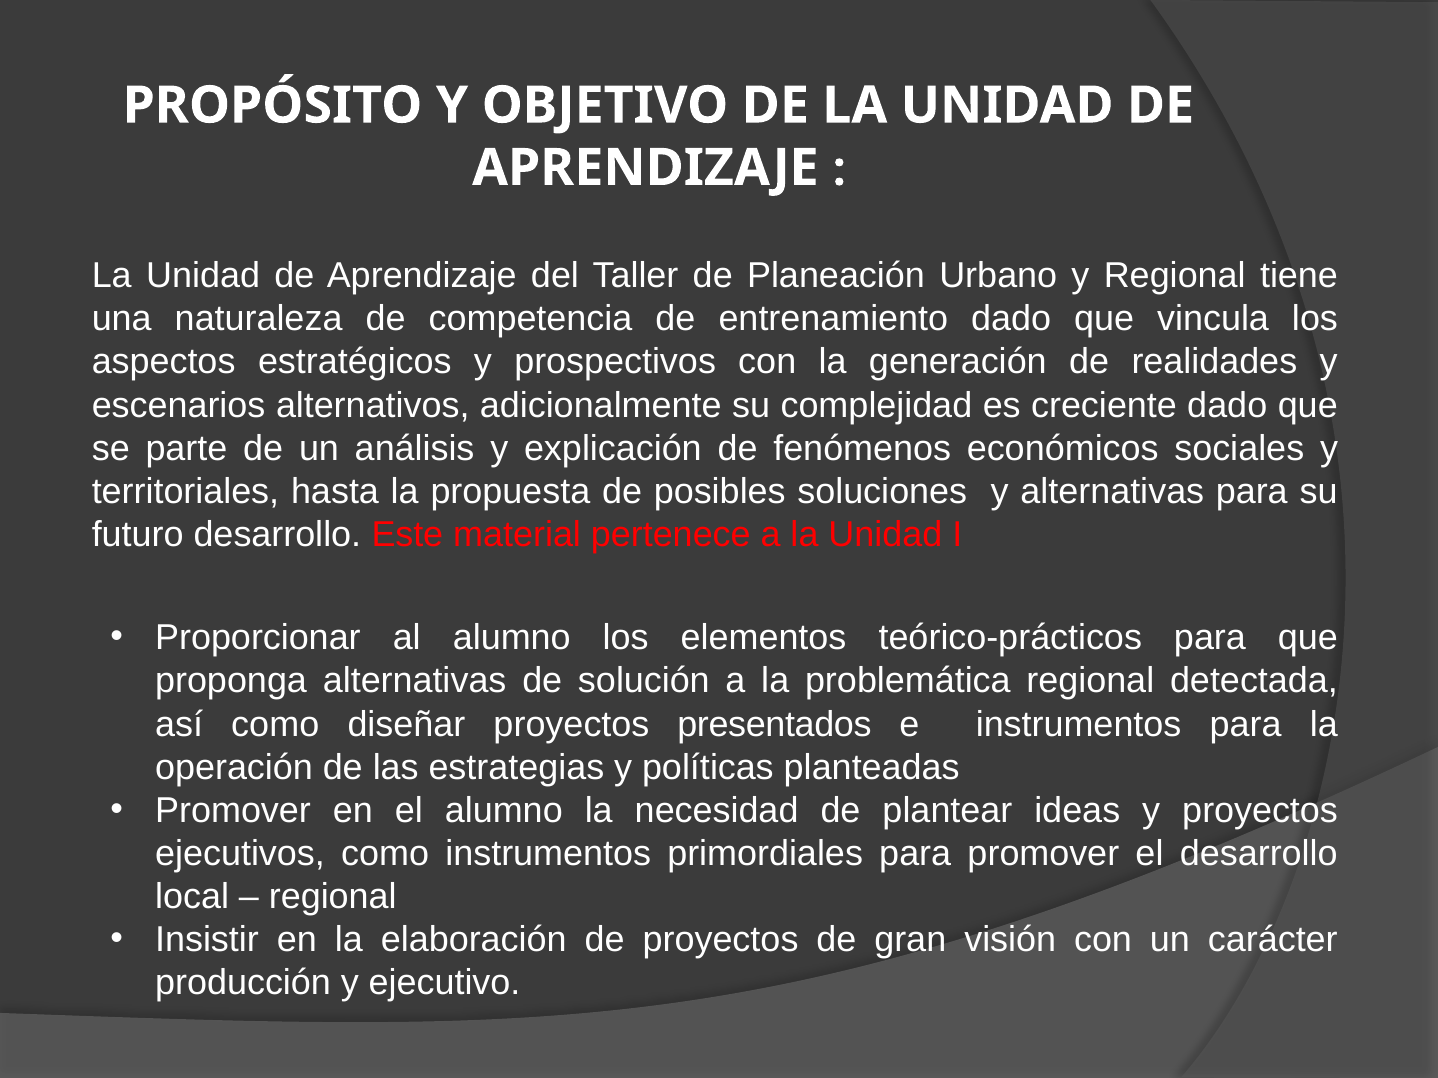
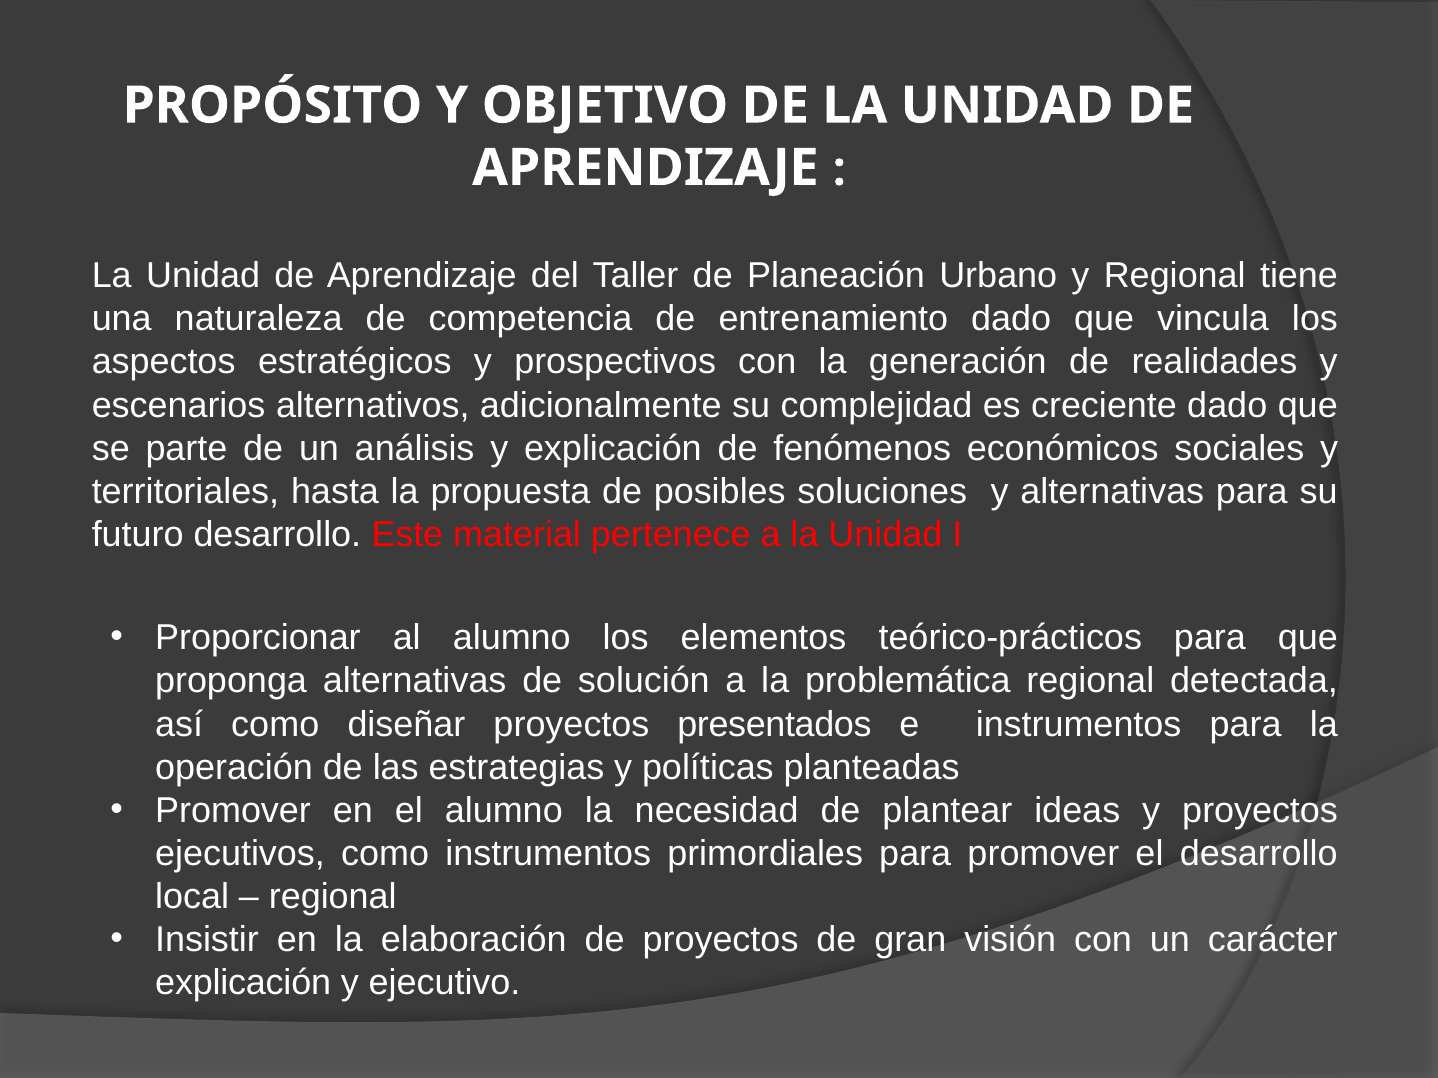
producción at (243, 983): producción -> explicación
